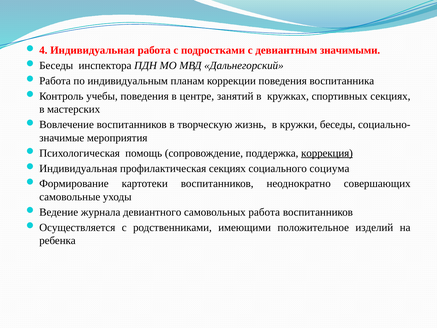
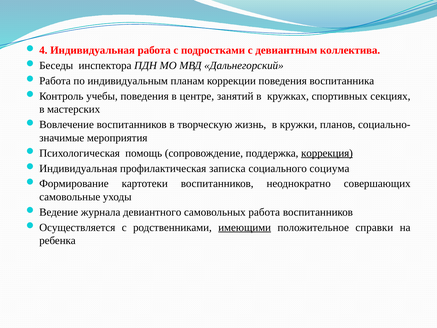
значимыми: значимыми -> коллектива
кружки беседы: беседы -> планов
профилактическая секциях: секциях -> записка
имеющими underline: none -> present
изделий: изделий -> справки
